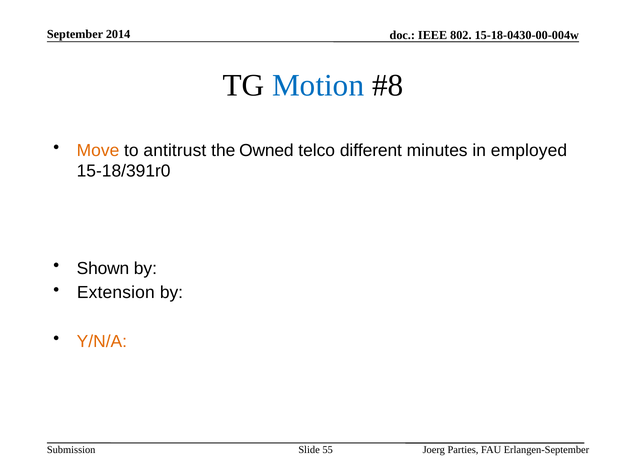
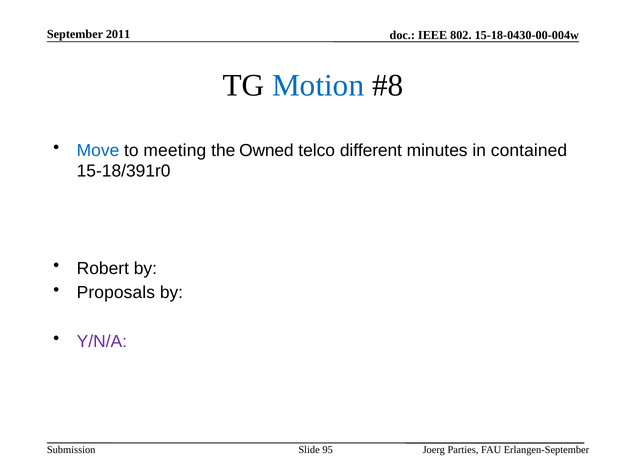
2014: 2014 -> 2011
Move colour: orange -> blue
antitrust: antitrust -> meeting
employed: employed -> contained
Shown: Shown -> Robert
Extension: Extension -> Proposals
Y/N/A colour: orange -> purple
55: 55 -> 95
